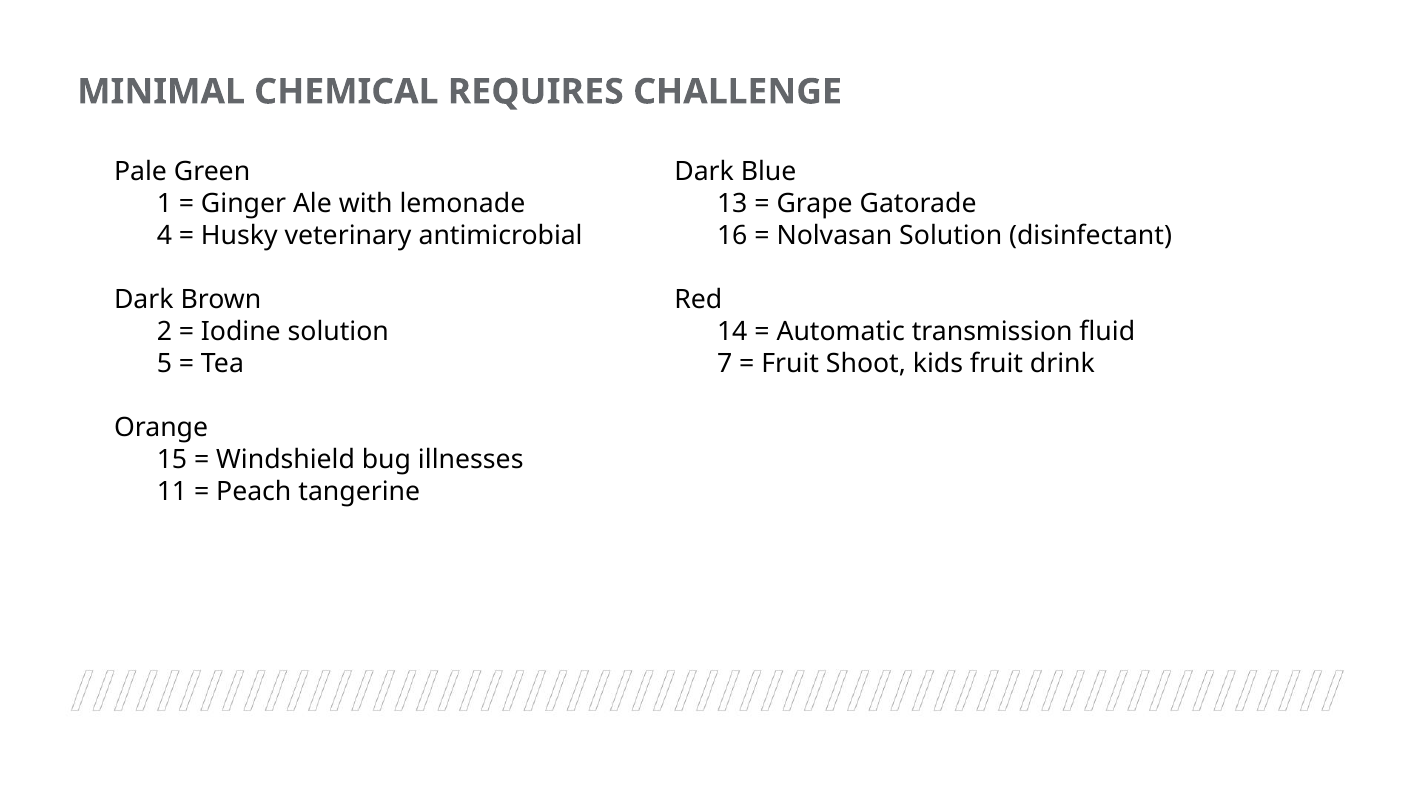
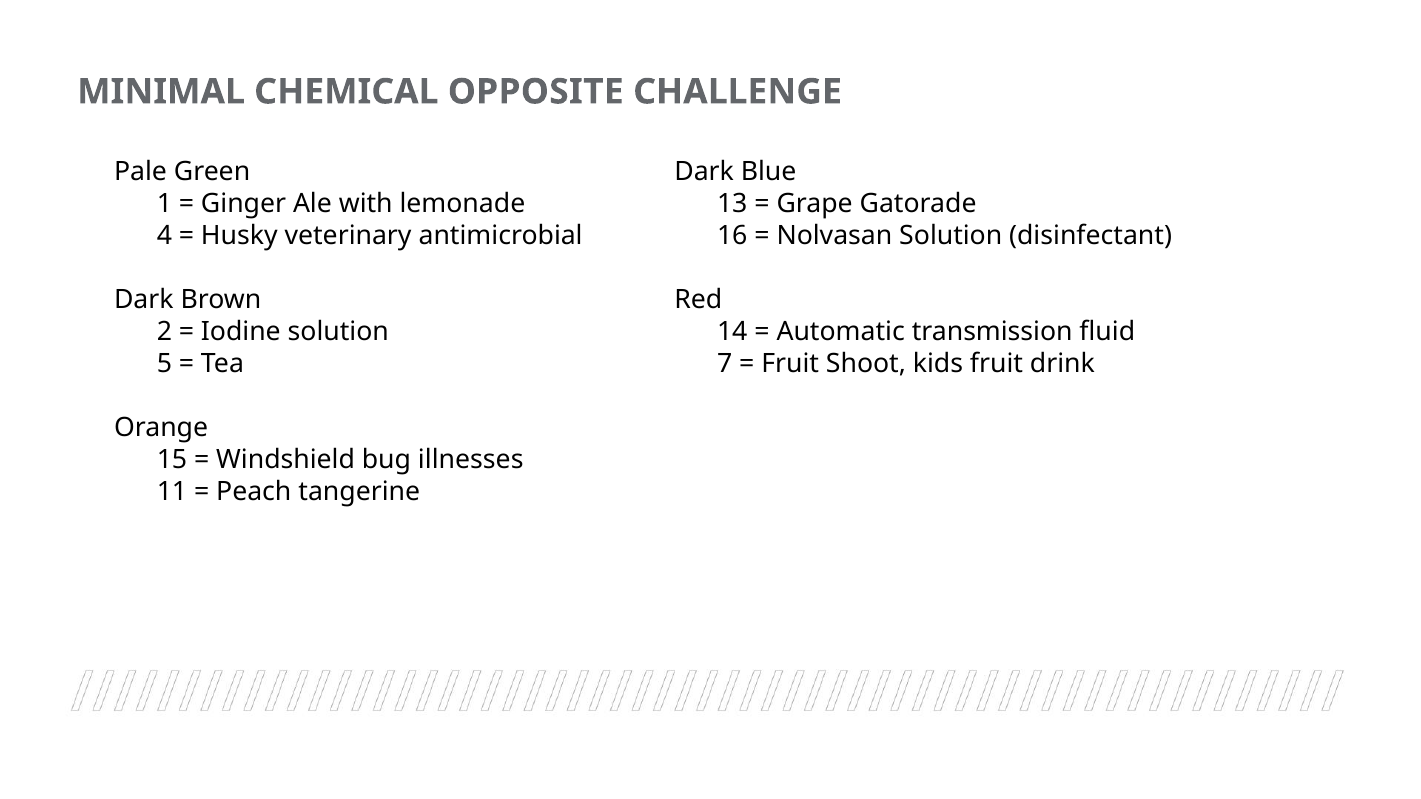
REQUIRES: REQUIRES -> OPPOSITE
